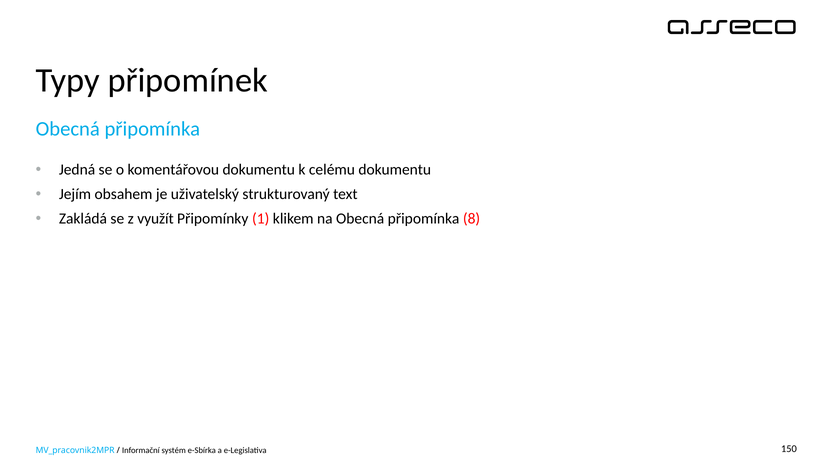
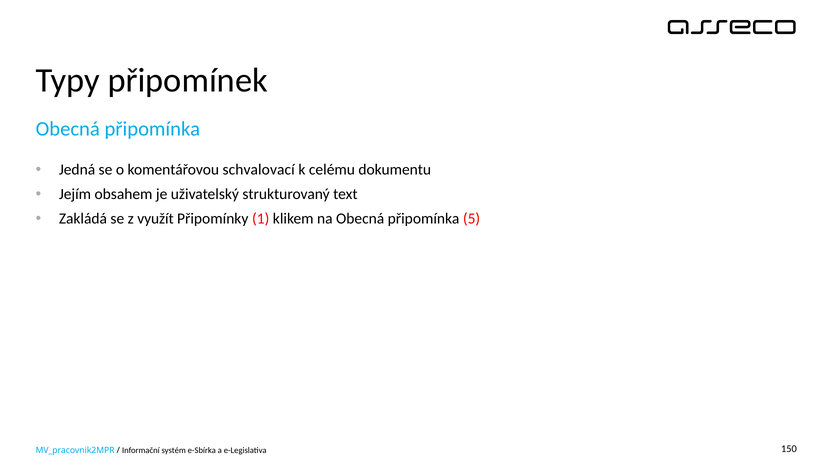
komentářovou dokumentu: dokumentu -> schvalovací
8: 8 -> 5
